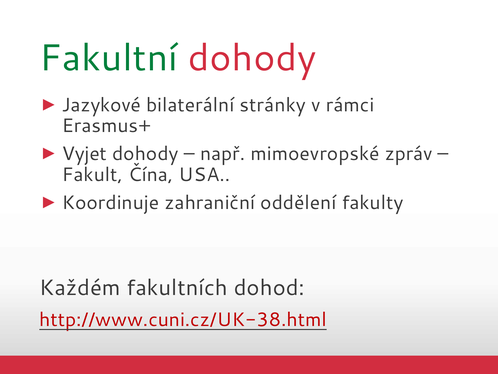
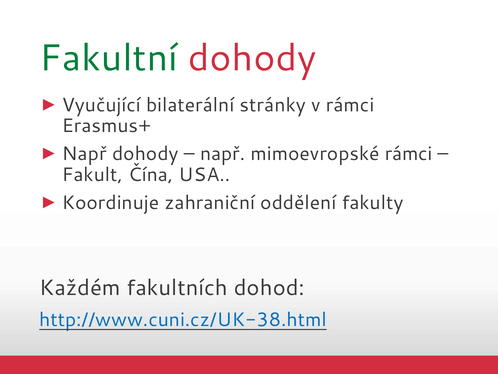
Jazykové: Jazykové -> Vyučující
Vyjet at (84, 154): Vyjet -> Např
mimoevropské zpráv: zpráv -> rámci
http://www.cuni.cz/UK-38.html colour: red -> blue
